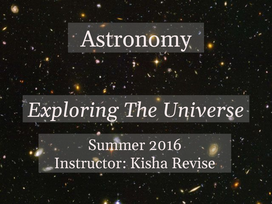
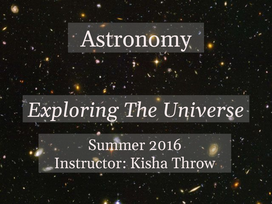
Revise: Revise -> Throw
